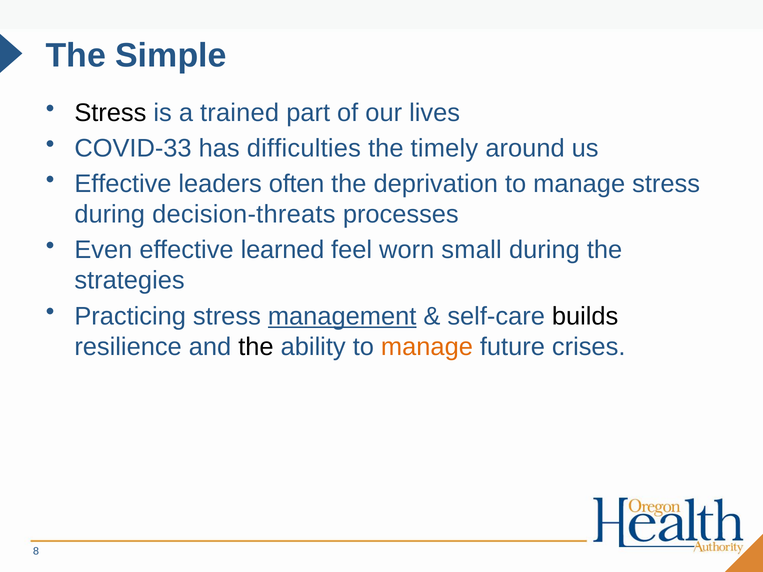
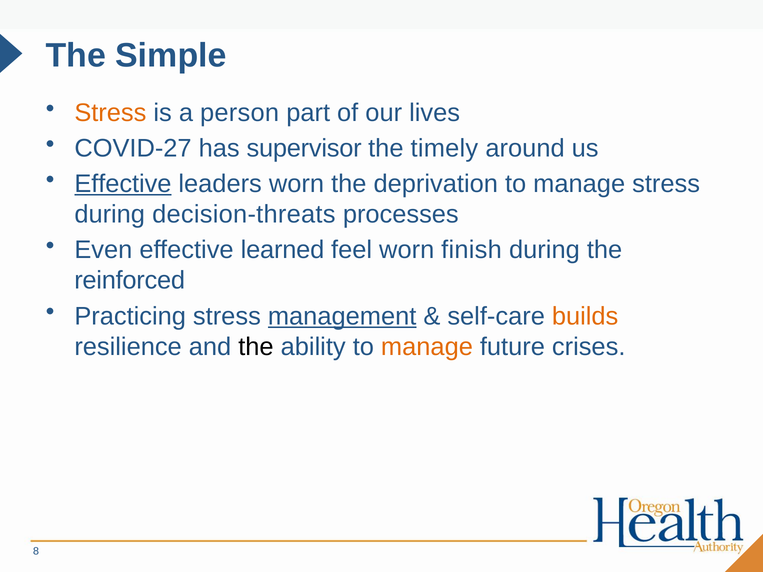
Stress at (110, 113) colour: black -> orange
trained: trained -> person
COVID-33: COVID-33 -> COVID-27
difficulties: difficulties -> supervisor
Effective at (123, 184) underline: none -> present
leaders often: often -> worn
small: small -> finish
strategies: strategies -> reinforced
builds colour: black -> orange
